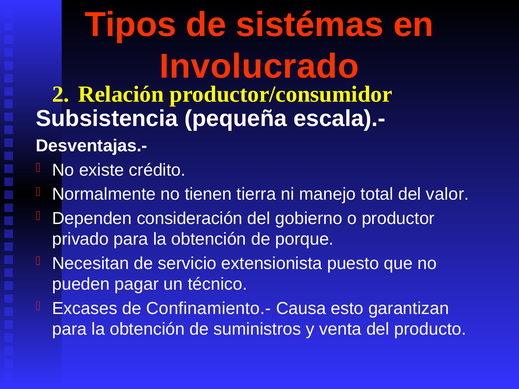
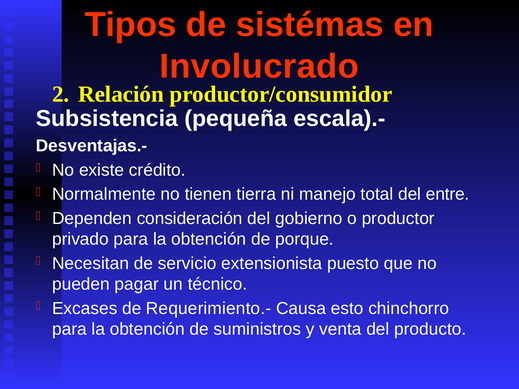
valor: valor -> entre
Confinamiento.-: Confinamiento.- -> Requerimiento.-
garantizan: garantizan -> chinchorro
